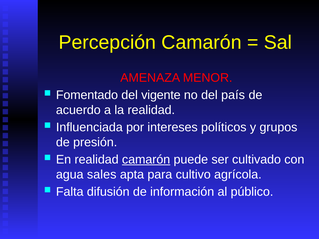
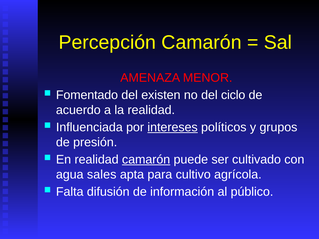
vigente: vigente -> existen
país: país -> ciclo
intereses underline: none -> present
